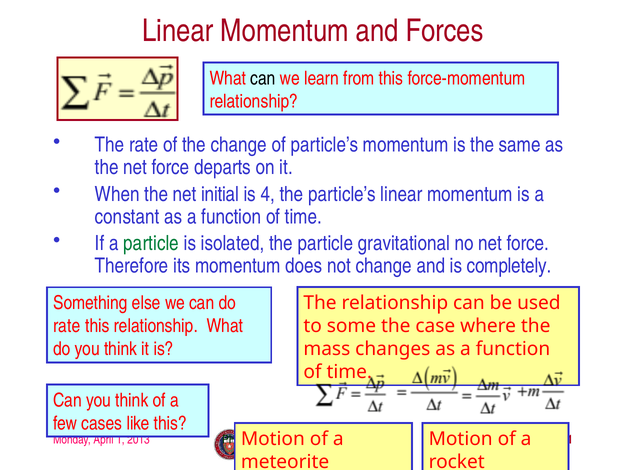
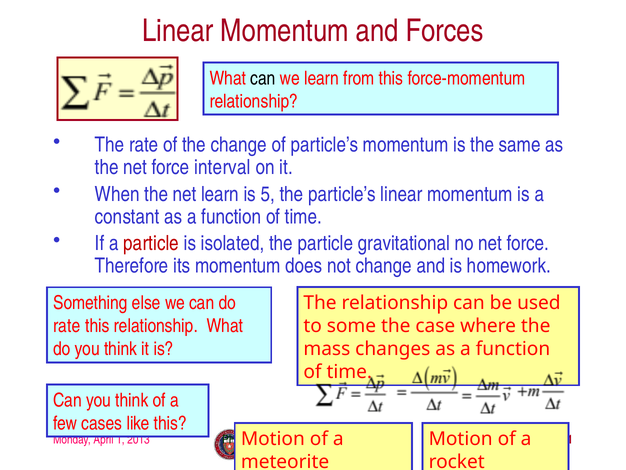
departs: departs -> interval
net initial: initial -> learn
4: 4 -> 5
particle at (151, 243) colour: green -> red
completely: completely -> homework
